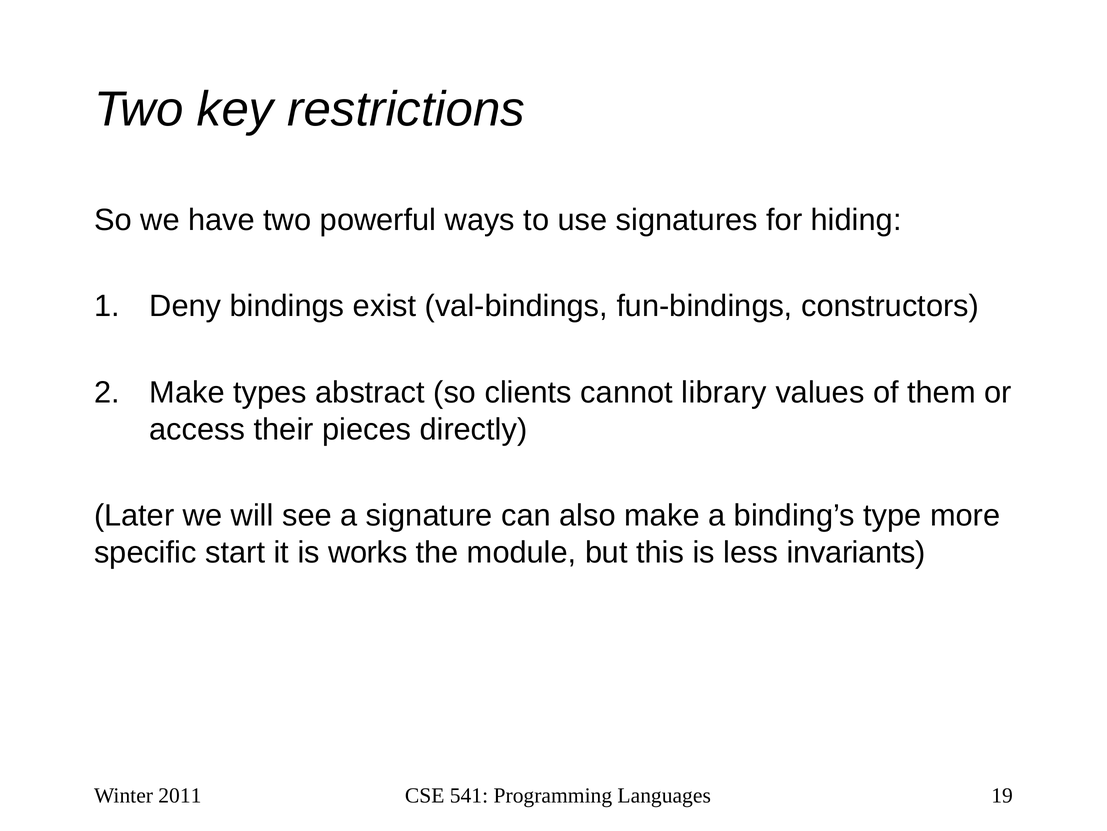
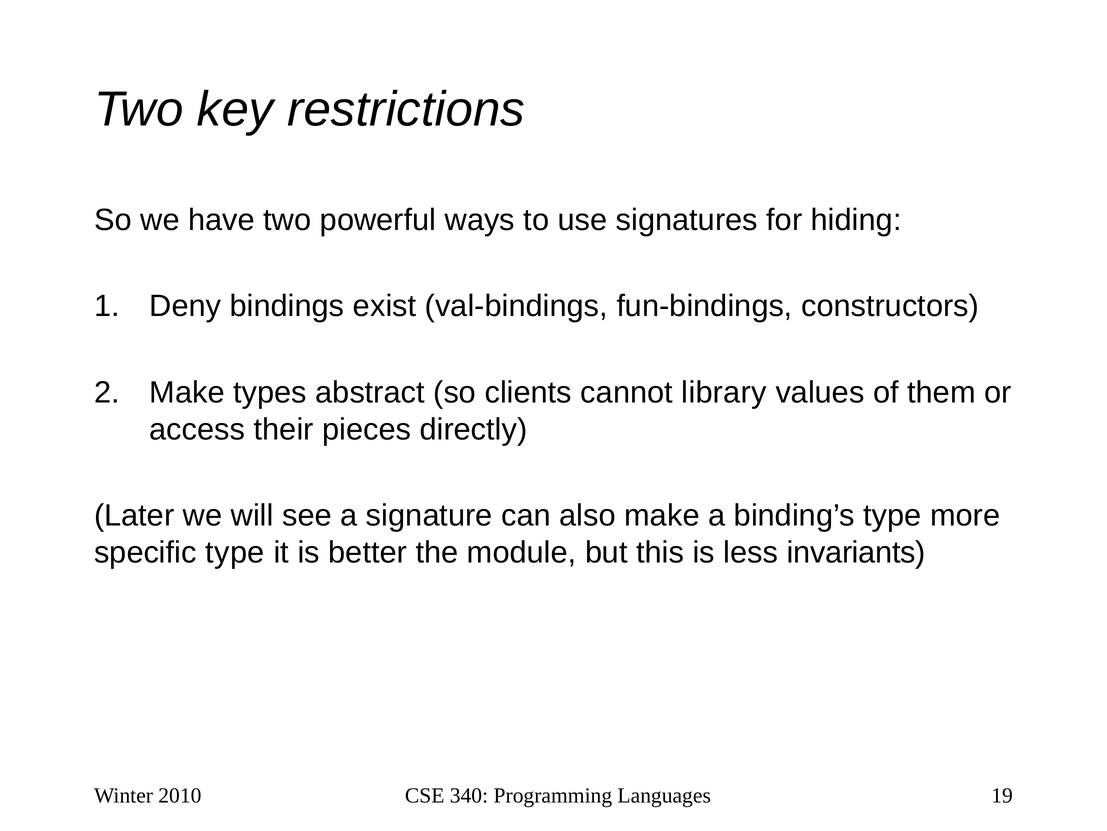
specific start: start -> type
works: works -> better
2011: 2011 -> 2010
541: 541 -> 340
